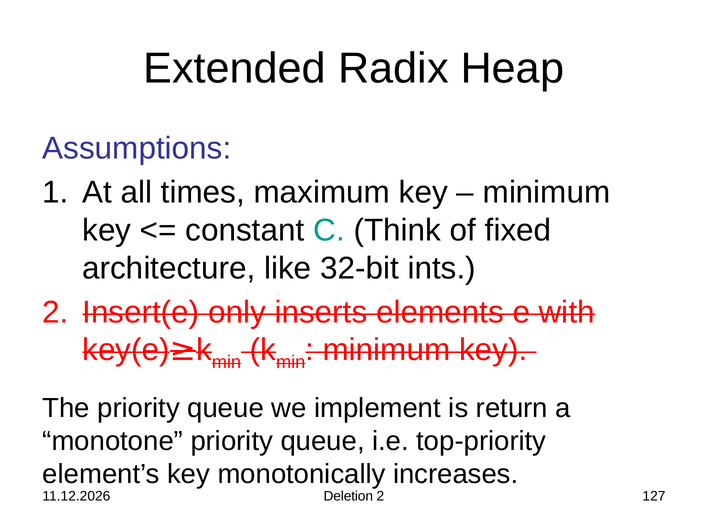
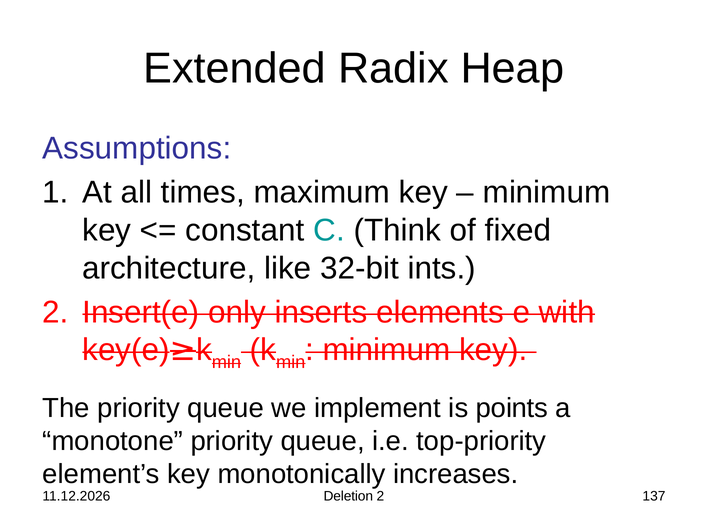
return: return -> points
127: 127 -> 137
